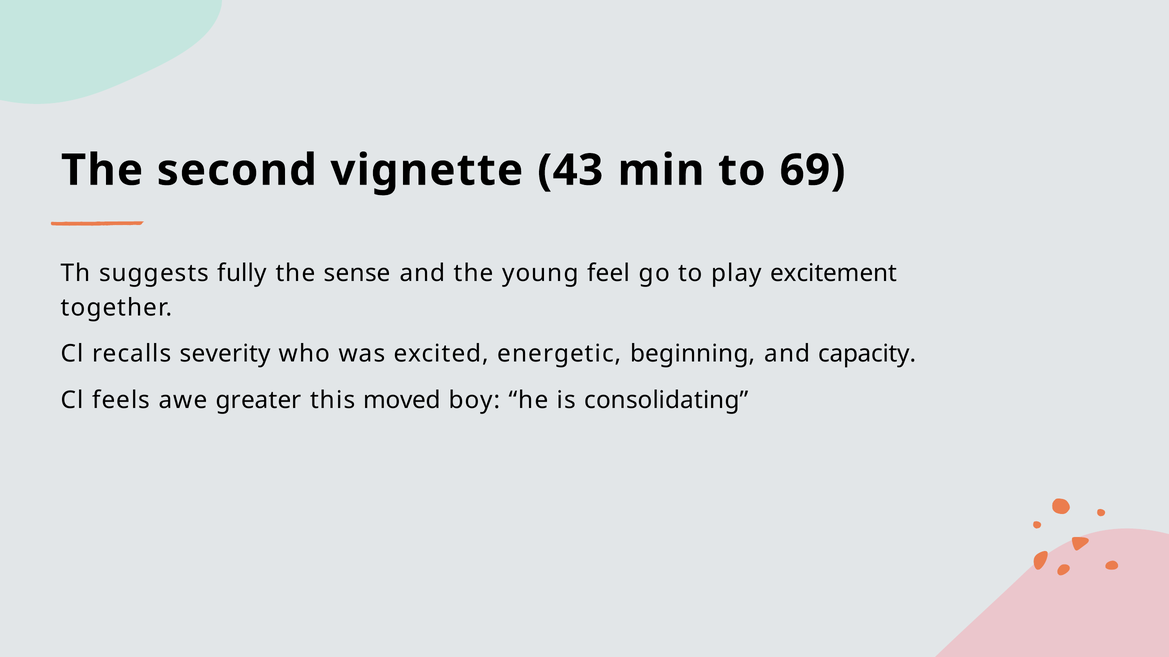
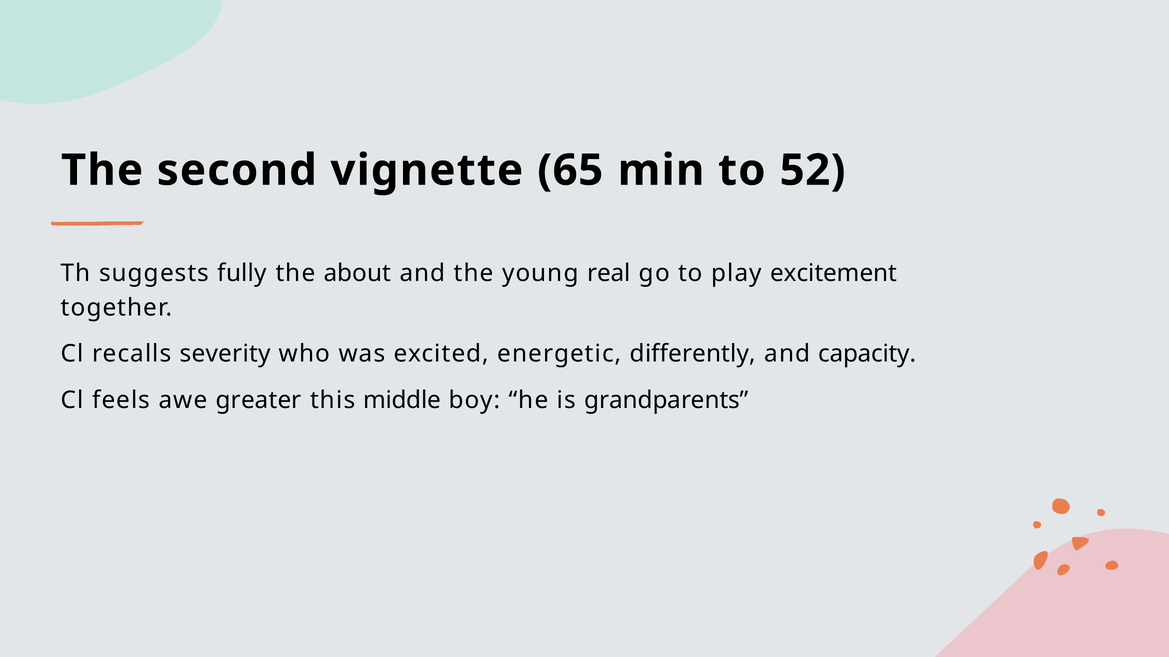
43: 43 -> 65
69: 69 -> 52
sense: sense -> about
feel: feel -> real
beginning: beginning -> differently
moved: moved -> middle
consolidating: consolidating -> grandparents
